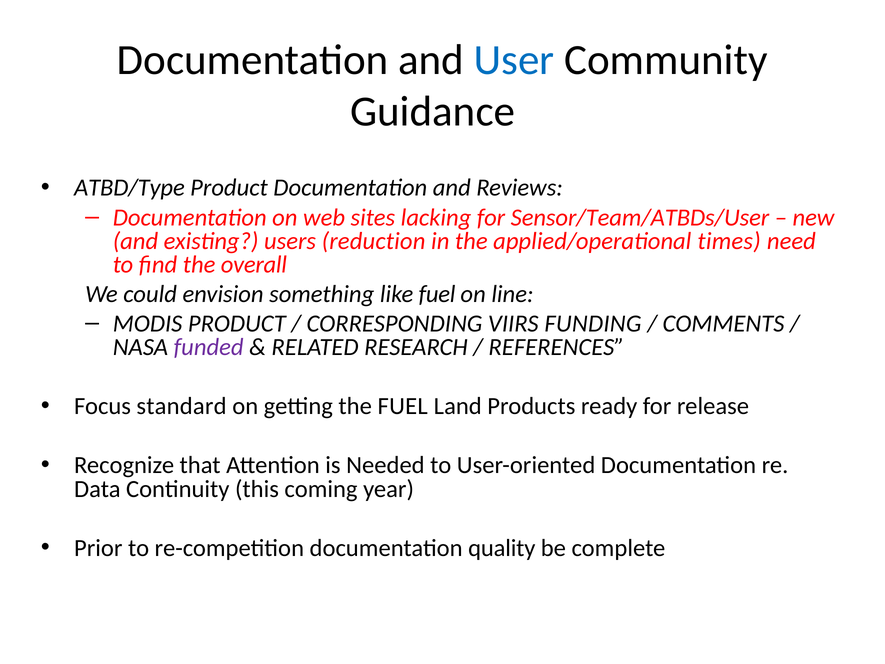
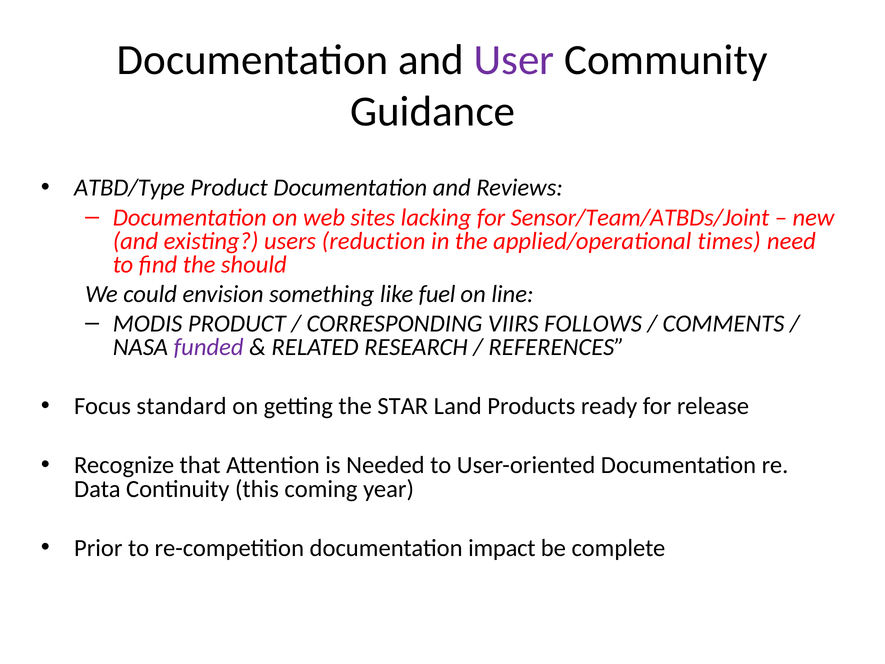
User colour: blue -> purple
Sensor/Team/ATBDs/User: Sensor/Team/ATBDs/User -> Sensor/Team/ATBDs/Joint
overall: overall -> should
FUNDING: FUNDING -> FOLLOWS
the FUEL: FUEL -> STAR
quality: quality -> impact
